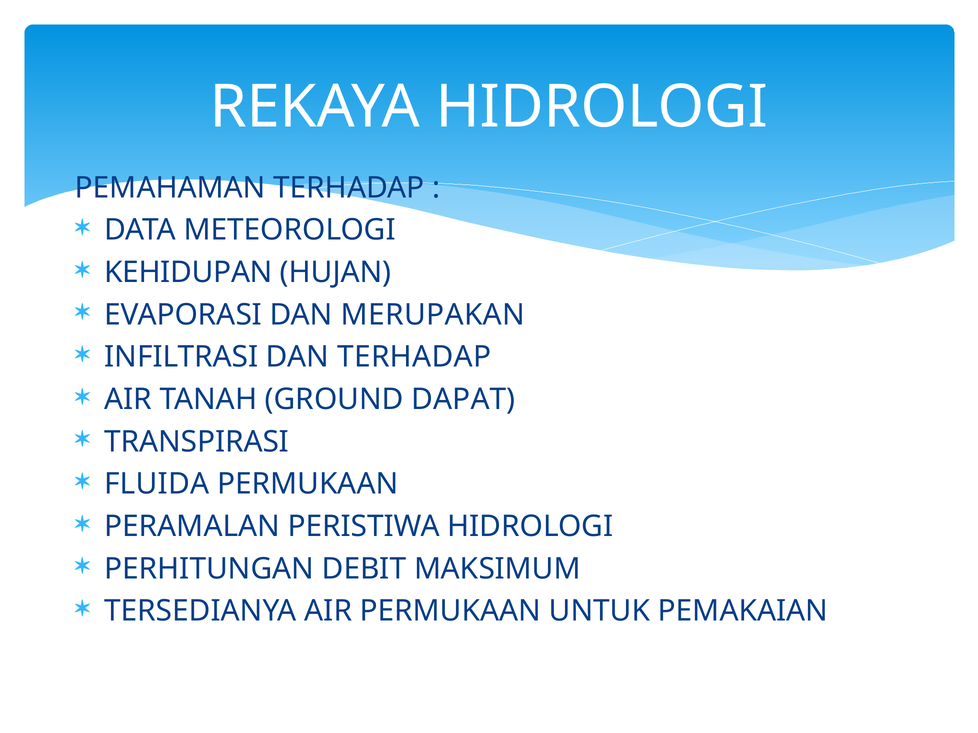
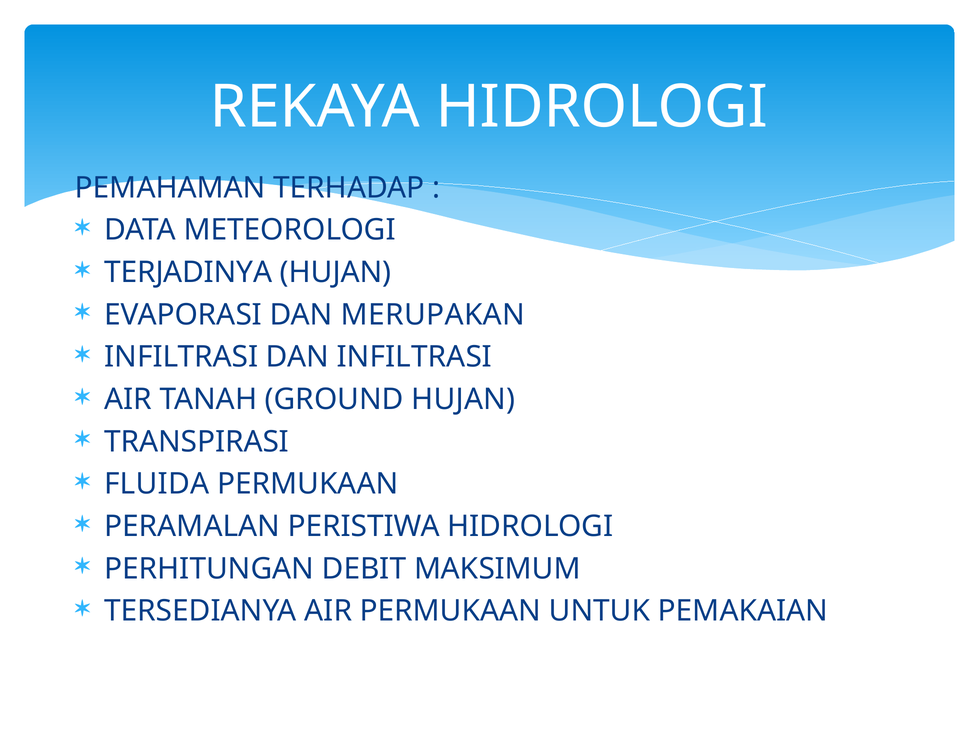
KEHIDUPAN: KEHIDUPAN -> TERJADINYA
DAN TERHADAP: TERHADAP -> INFILTRASI
GROUND DAPAT: DAPAT -> HUJAN
